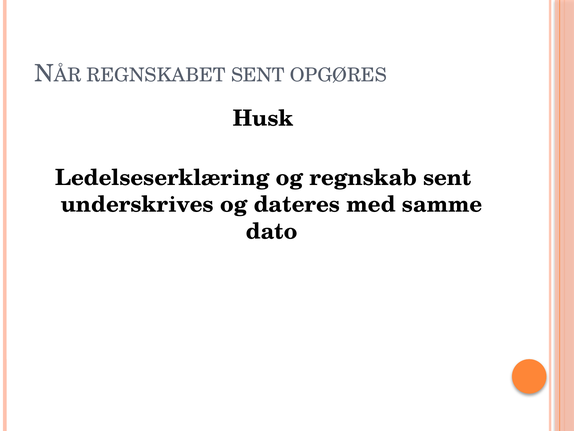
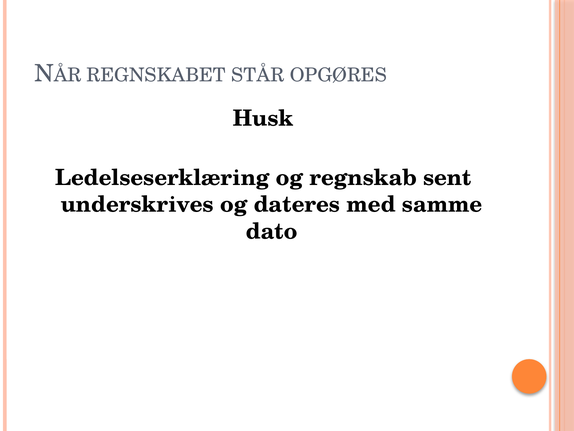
REGNSKABET SENT: SENT -> STÅR
